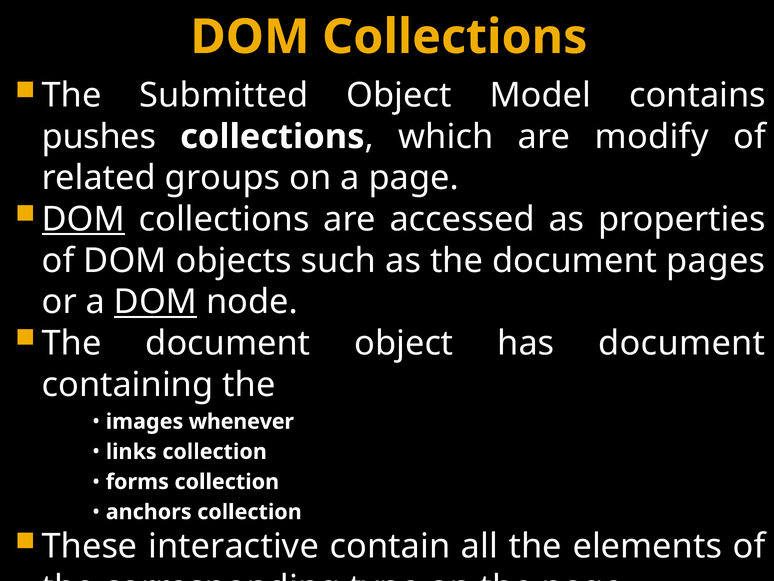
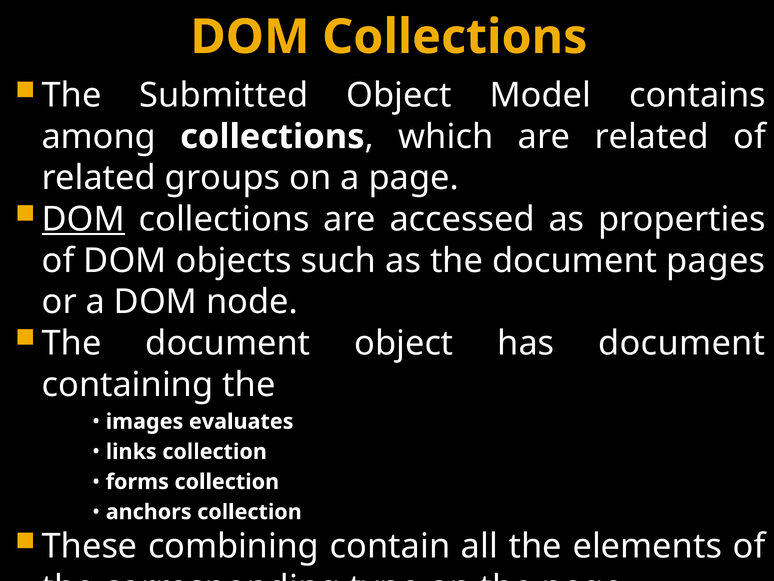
pushes: pushes -> among
are modify: modify -> related
DOM at (156, 302) underline: present -> none
whenever: whenever -> evaluates
interactive: interactive -> combining
